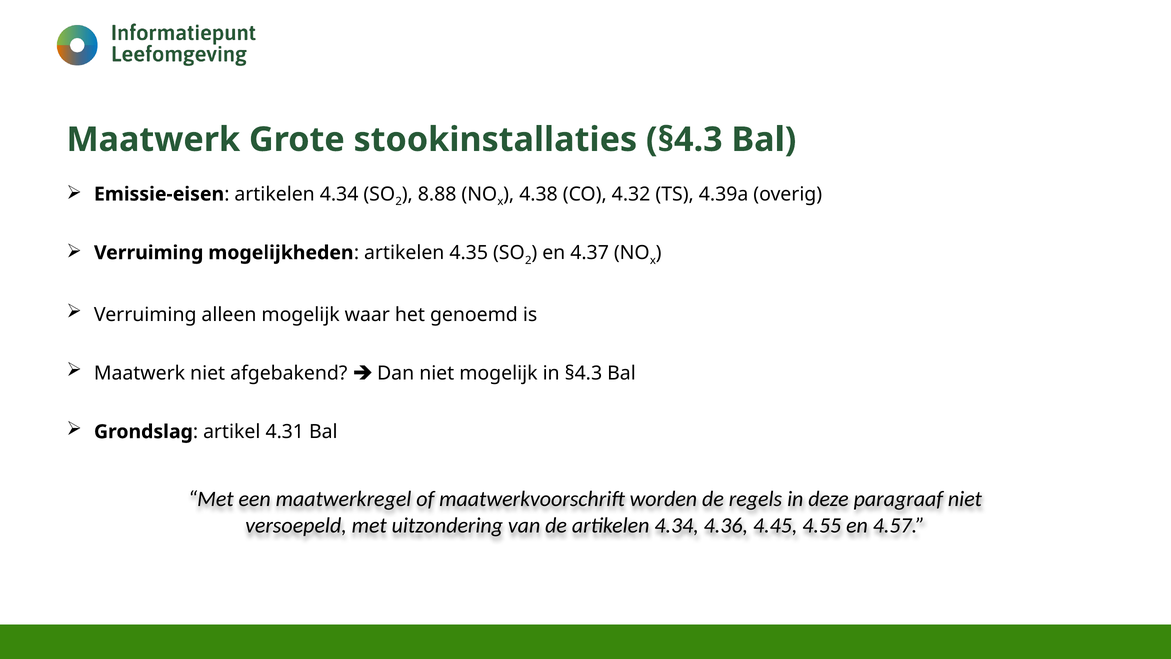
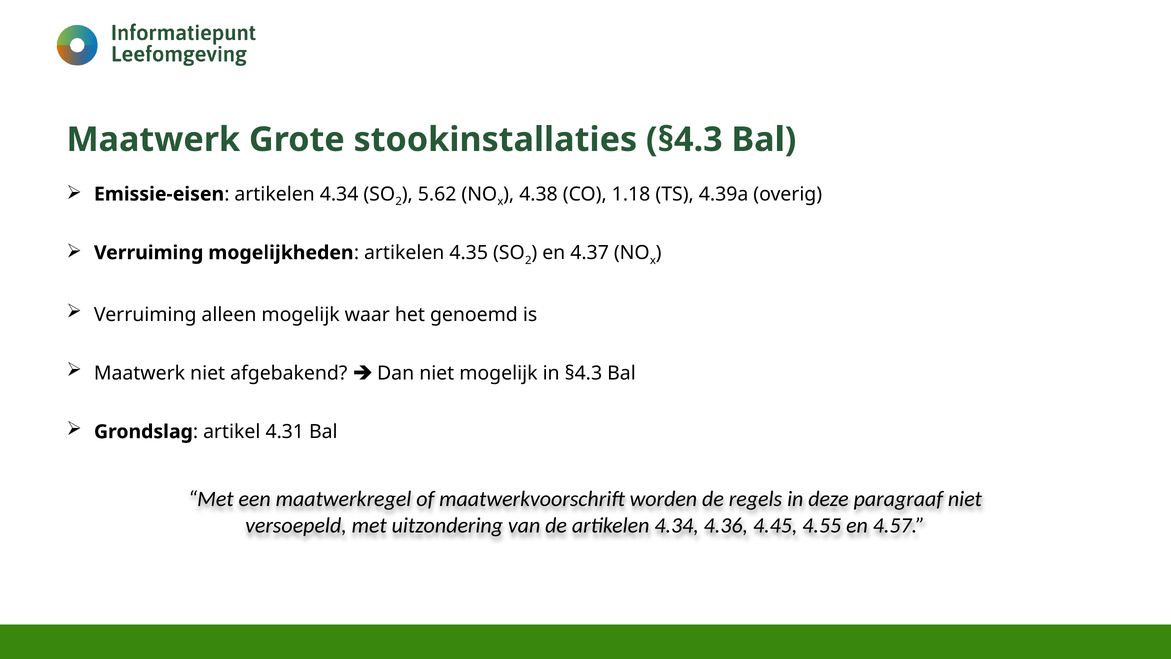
8.88: 8.88 -> 5.62
4.32: 4.32 -> 1.18
